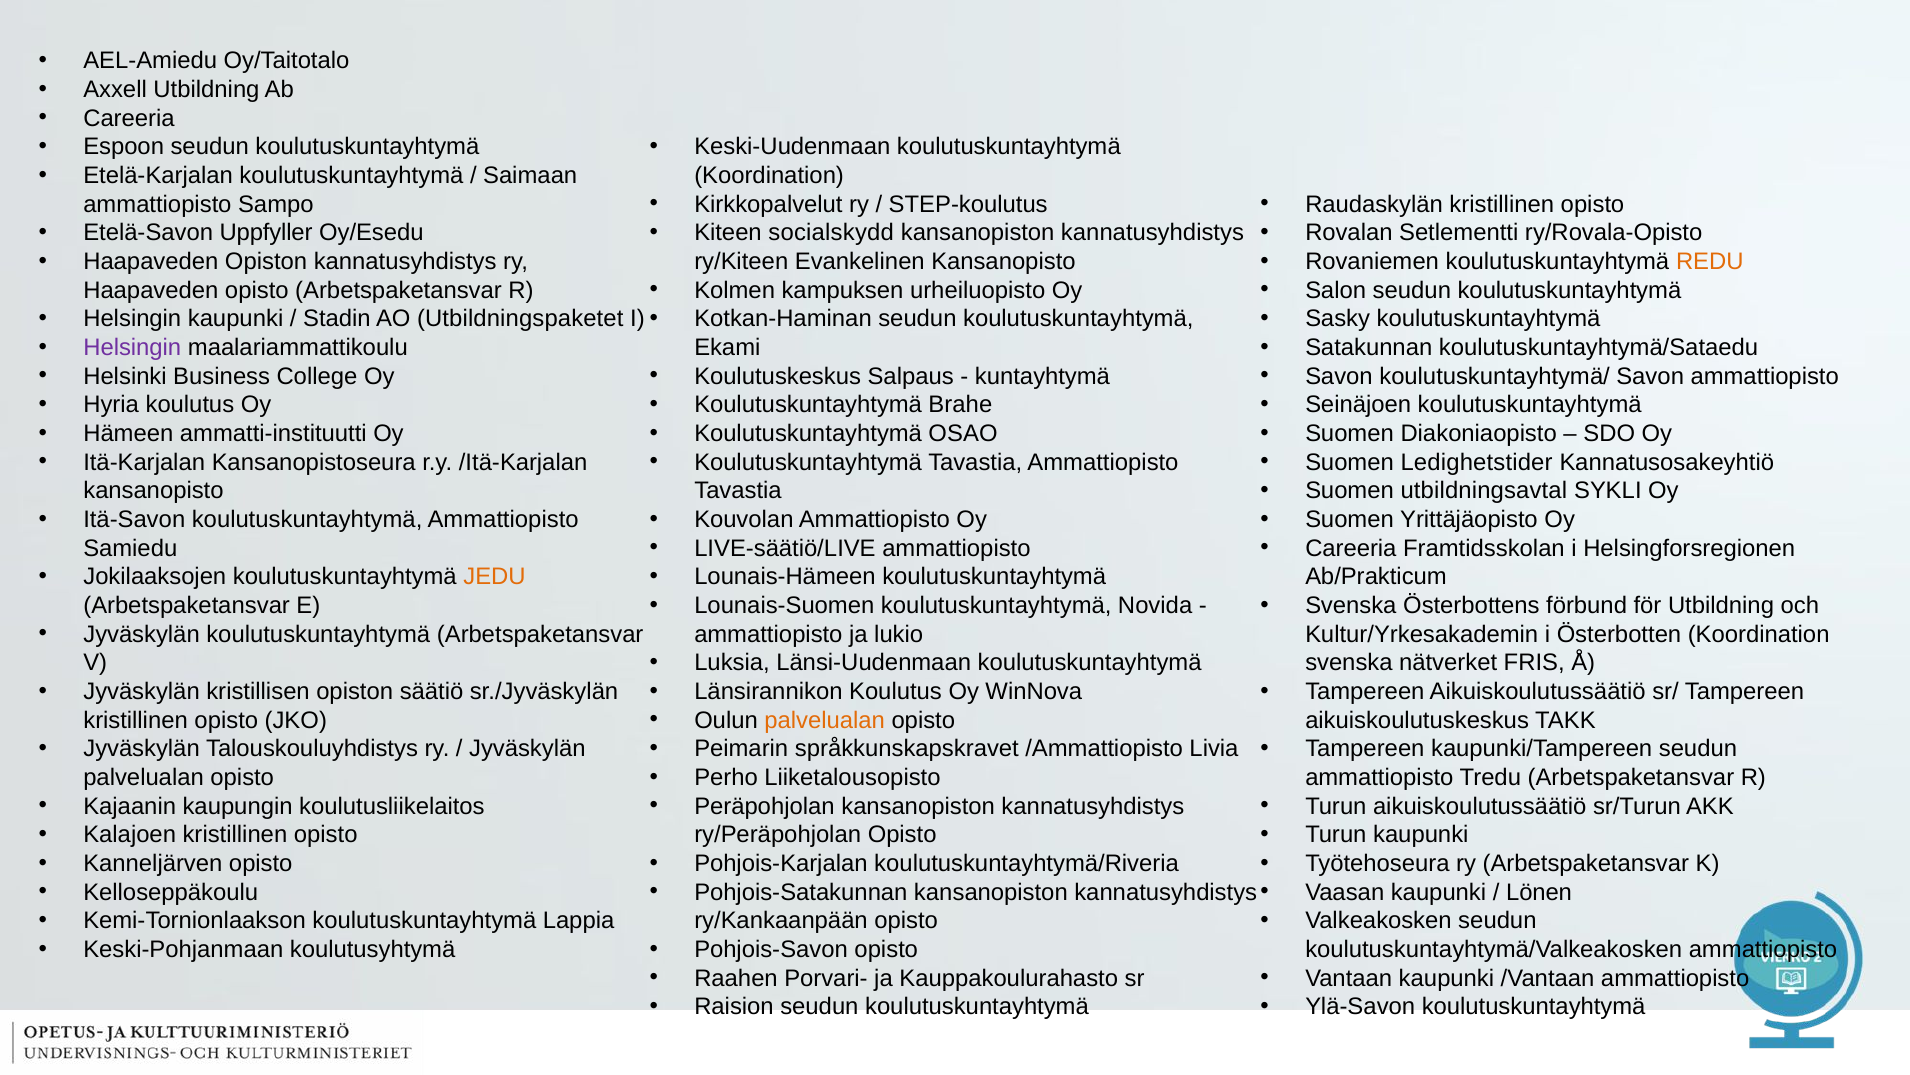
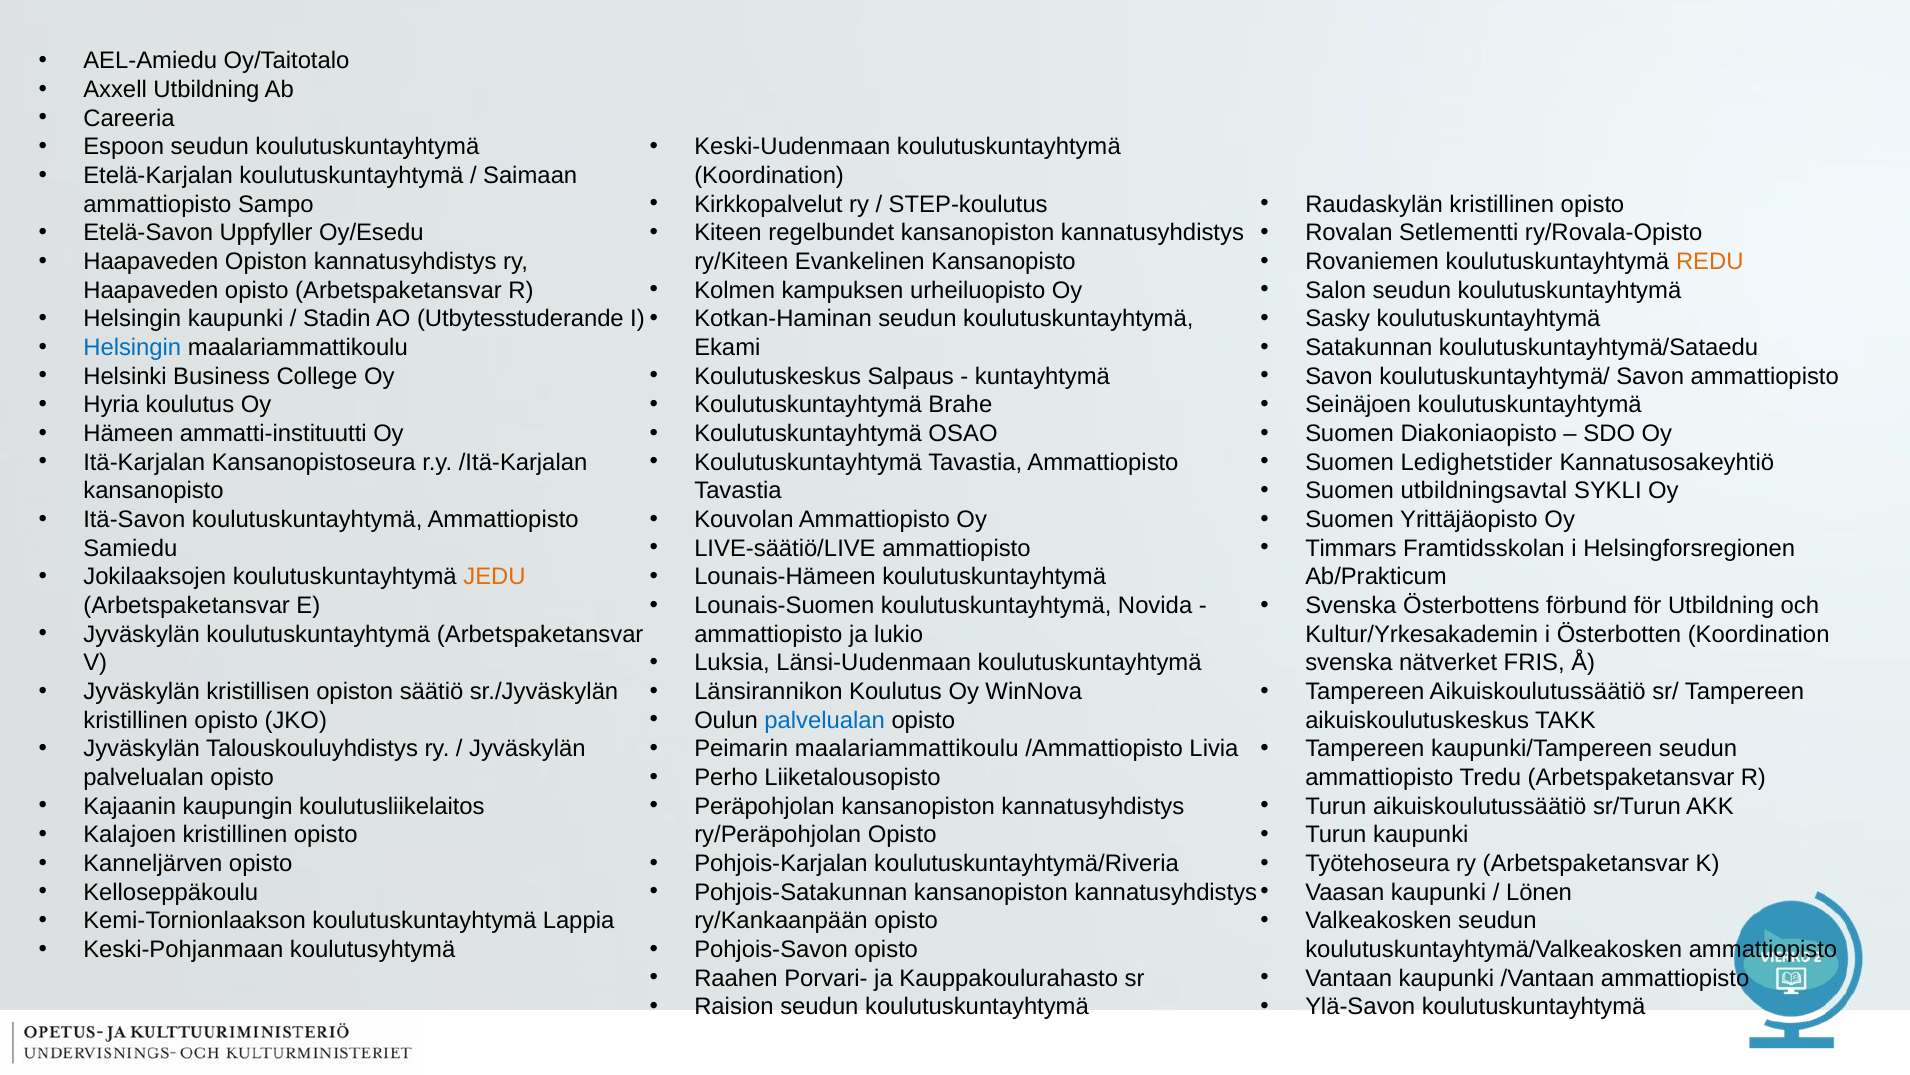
socialskydd: socialskydd -> regelbundet
Utbildningspaketet: Utbildningspaketet -> Utbytesstuderande
Helsingin at (132, 347) colour: purple -> blue
Careeria at (1351, 548): Careeria -> Timmars
palvelualan at (825, 720) colour: orange -> blue
Peimarin språkkunskapskravet: språkkunskapskravet -> maalariammattikoulu
